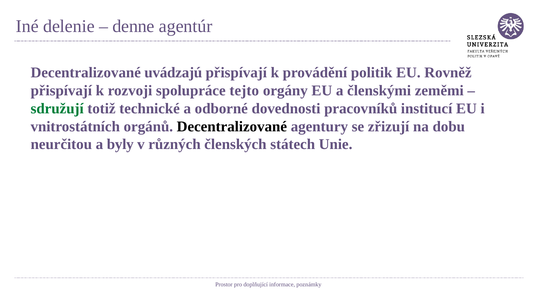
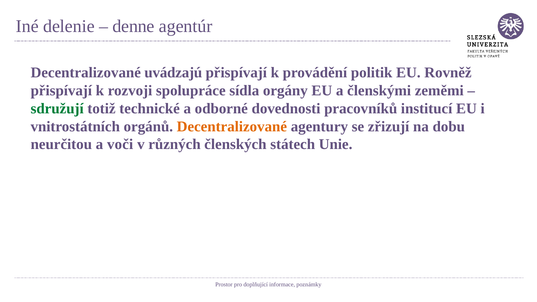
tejto: tejto -> sídla
Decentralizované at (232, 126) colour: black -> orange
byly: byly -> voči
